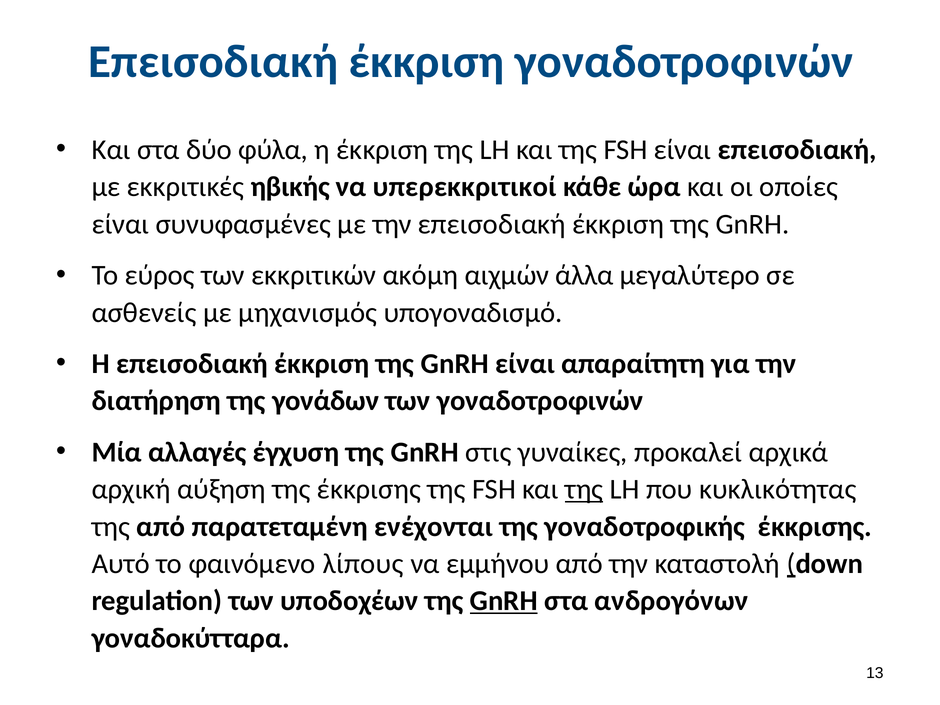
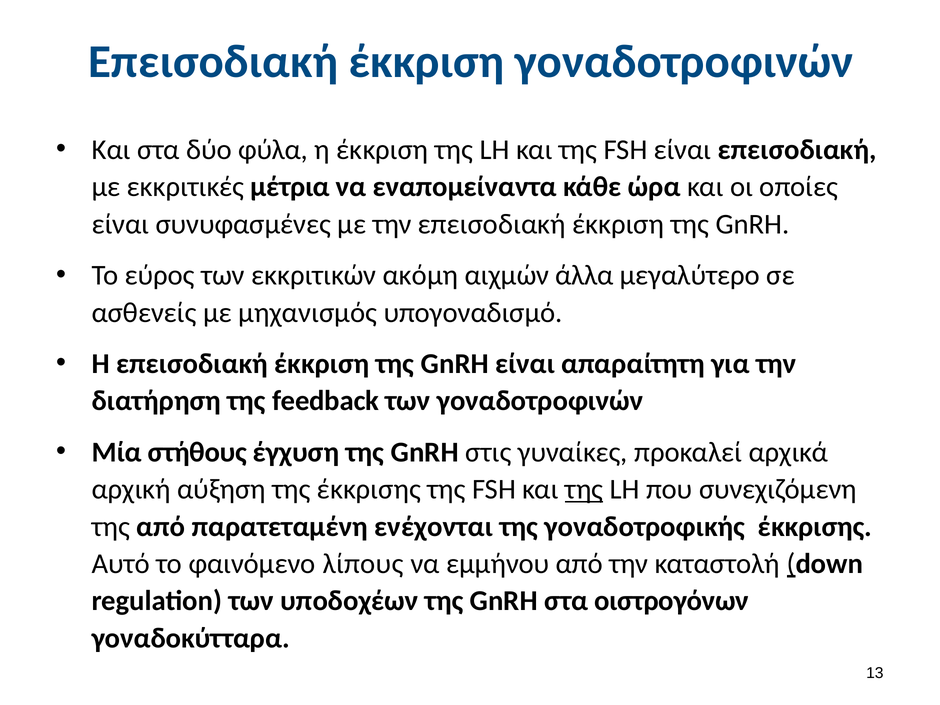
ηβικής: ηβικής -> μέτρια
υπερεκκριτικοί: υπερεκκριτικοί -> εναπομείναντα
γονάδων: γονάδων -> feedback
αλλαγές: αλλαγές -> στήθους
κυκλικότητας: κυκλικότητας -> συνεχιζόμενη
GnRH at (504, 601) underline: present -> none
ανδρογόνων: ανδρογόνων -> οιστρογόνων
